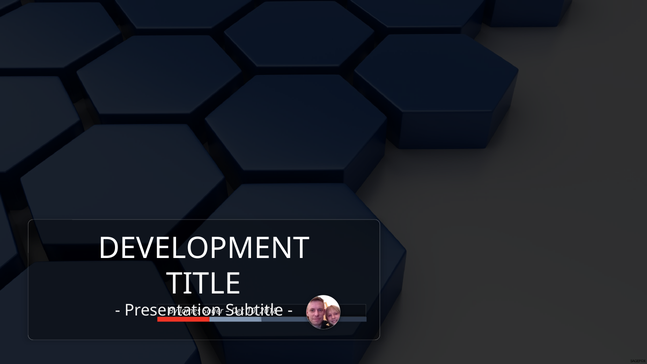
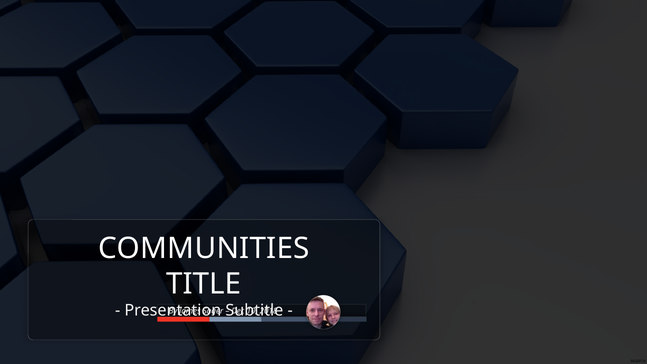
DEVELOPMENT: DEVELOPMENT -> COMMUNITIES
